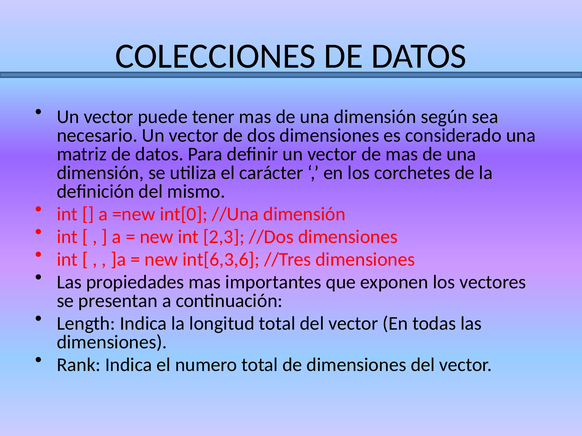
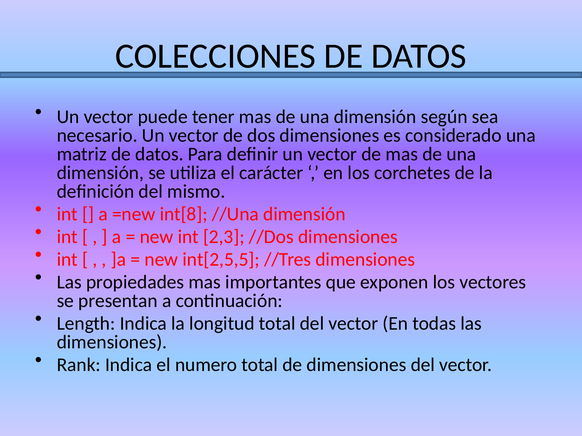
int[0: int[0 -> int[8
int[6,3,6: int[6,3,6 -> int[2,5,5
